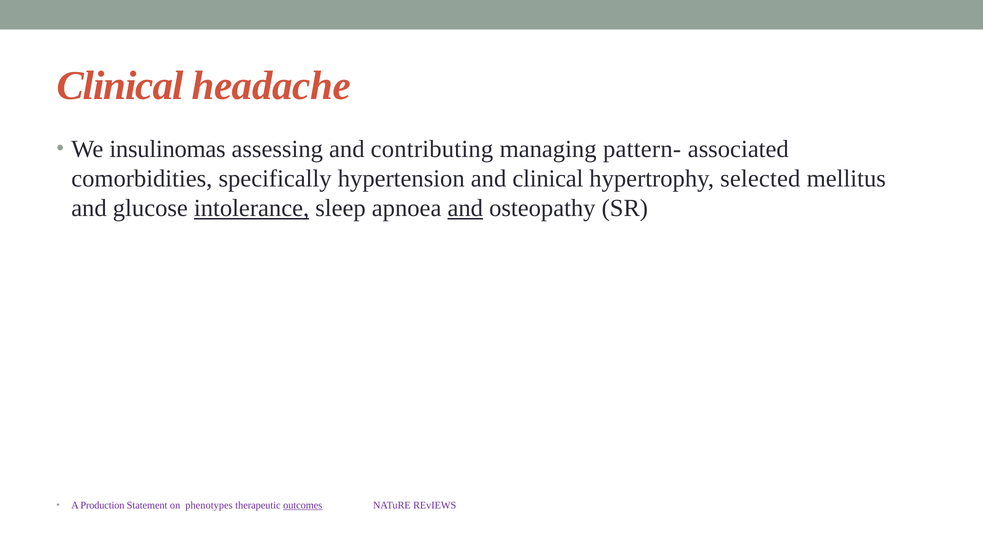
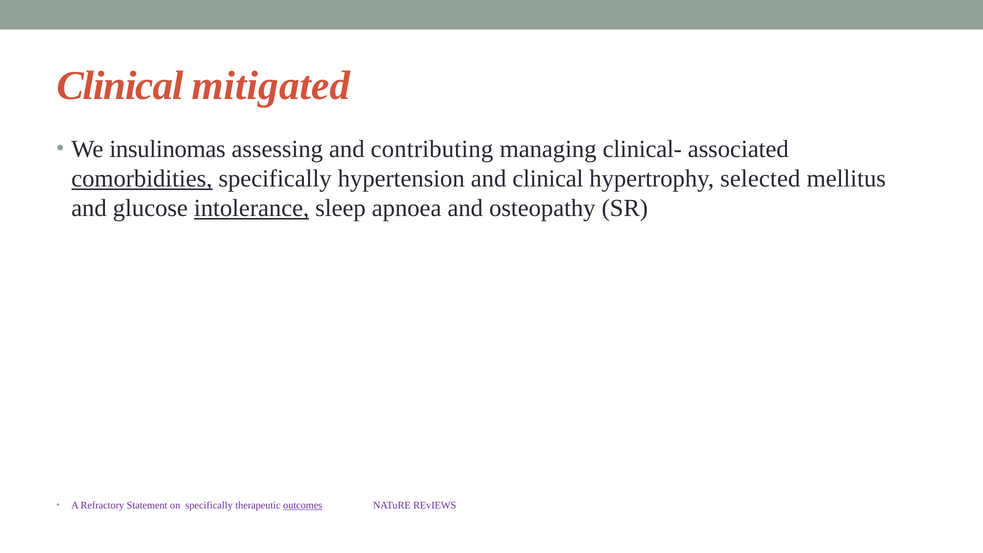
headache: headache -> mitigated
pattern-: pattern- -> clinical-
comorbidities underline: none -> present
and at (465, 208) underline: present -> none
Production: Production -> Refractory
on phenotypes: phenotypes -> specifically
